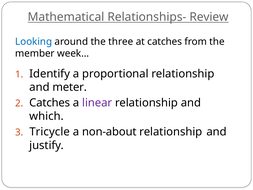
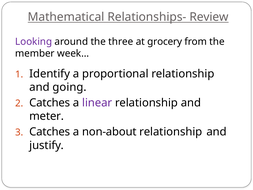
Looking colour: blue -> purple
at catches: catches -> grocery
meter: meter -> going
which: which -> meter
Tricycle at (50, 132): Tricycle -> Catches
